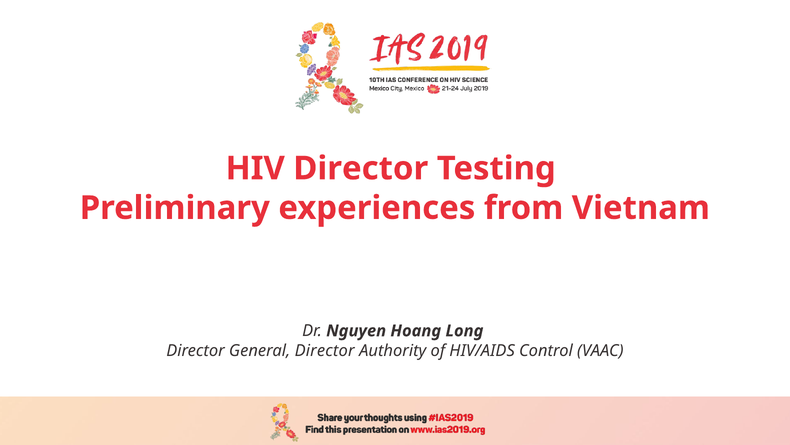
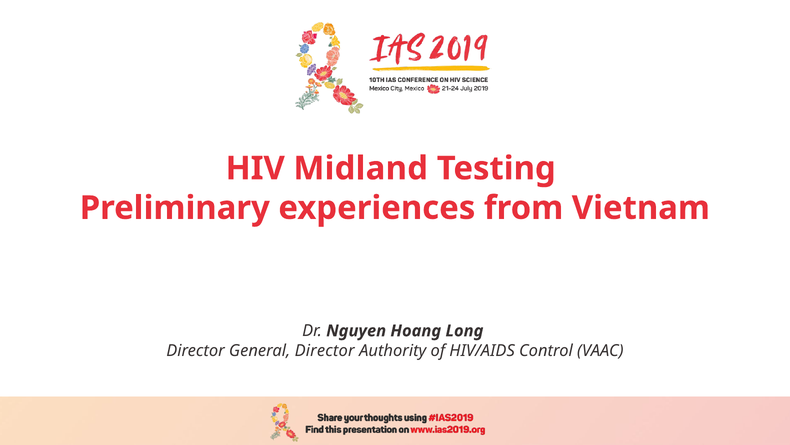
HIV Director: Director -> Midland
